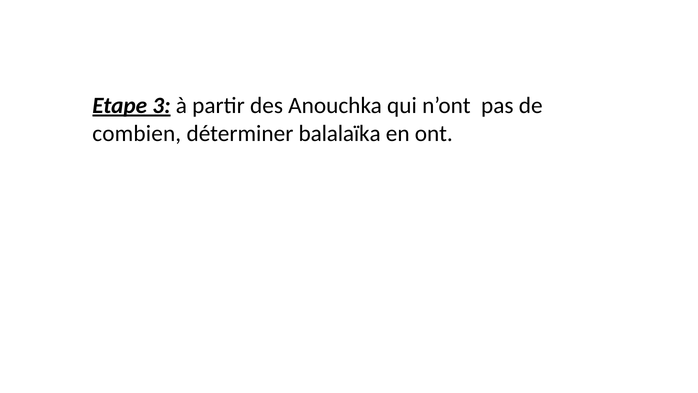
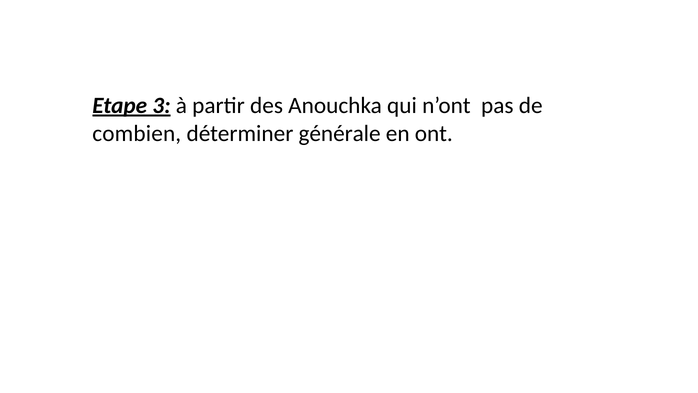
balalaïka: balalaïka -> générale
